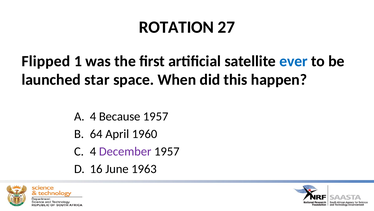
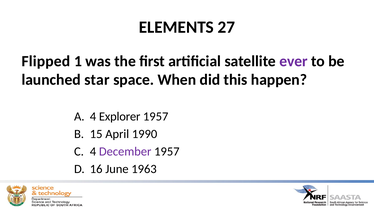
ROTATION: ROTATION -> ELEMENTS
ever colour: blue -> purple
Because: Because -> Explorer
64: 64 -> 15
1960: 1960 -> 1990
